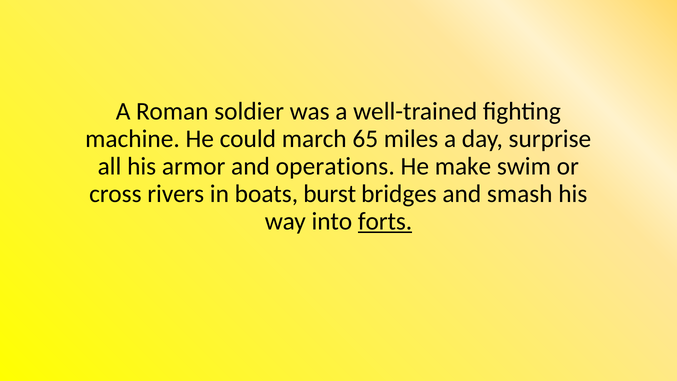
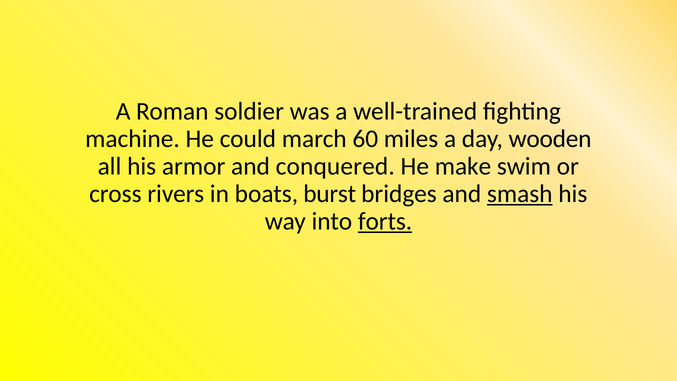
65: 65 -> 60
surprise: surprise -> wooden
operations: operations -> conquered
smash underline: none -> present
